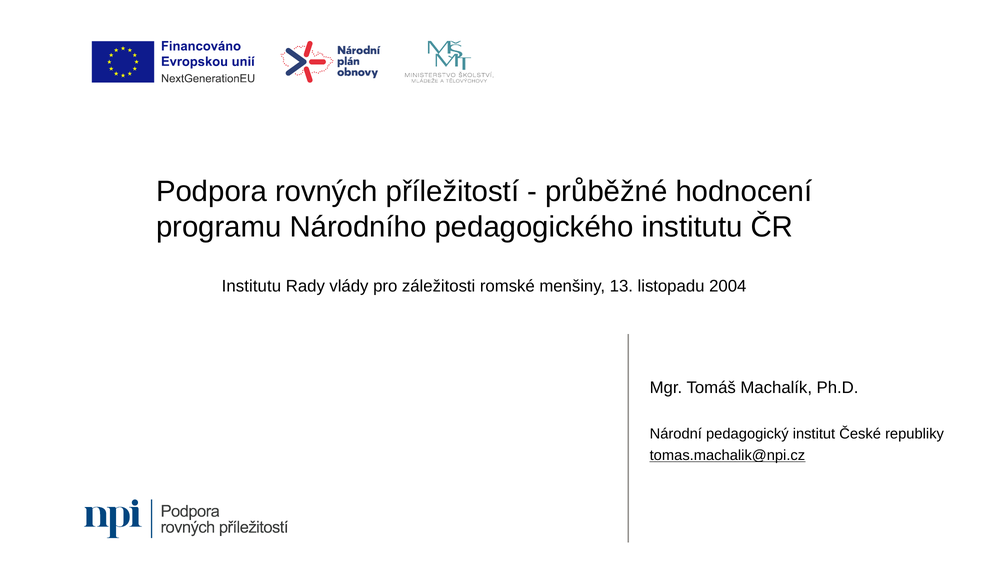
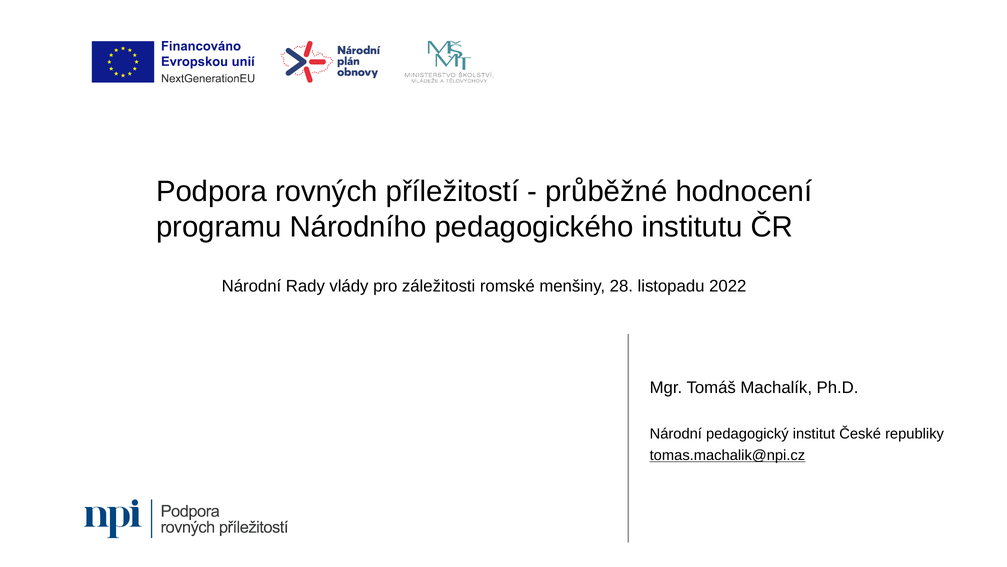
Institutu at (251, 286): Institutu -> Národní
13: 13 -> 28
2004: 2004 -> 2022
